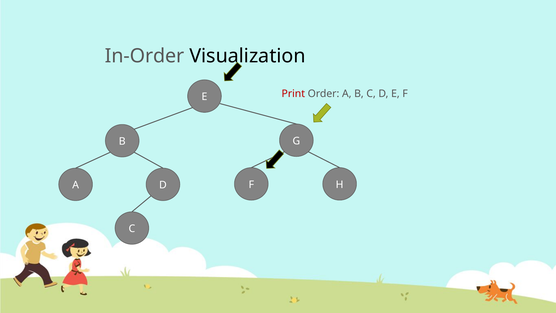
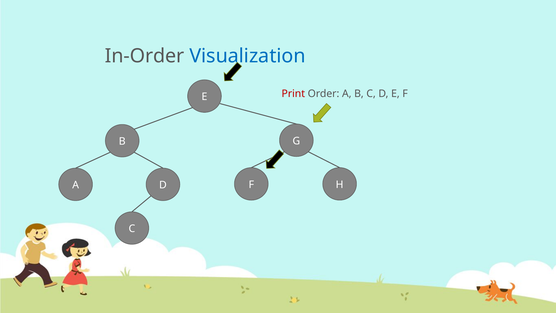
Visualization colour: black -> blue
